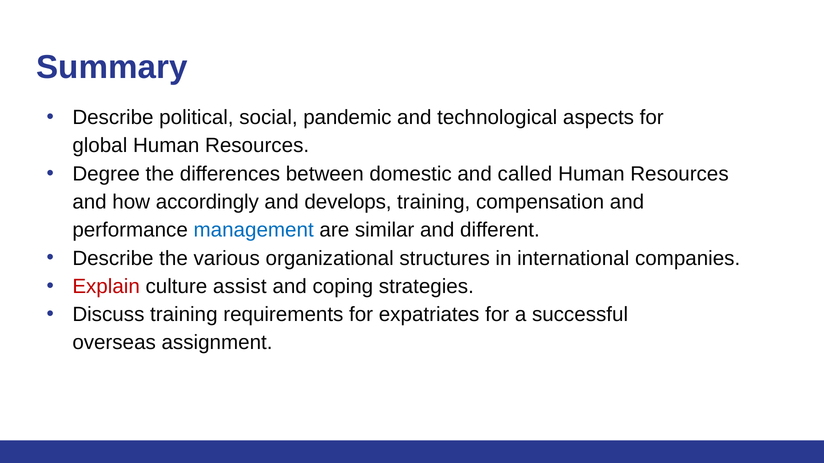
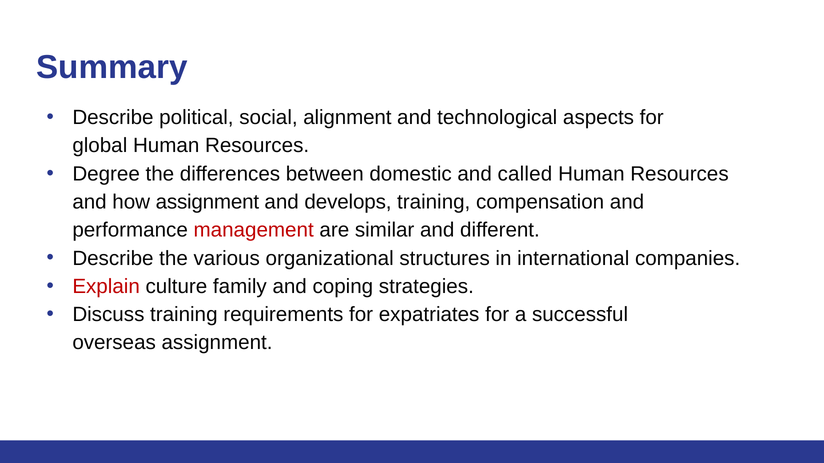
pandemic: pandemic -> alignment
how accordingly: accordingly -> assignment
management colour: blue -> red
assist: assist -> family
